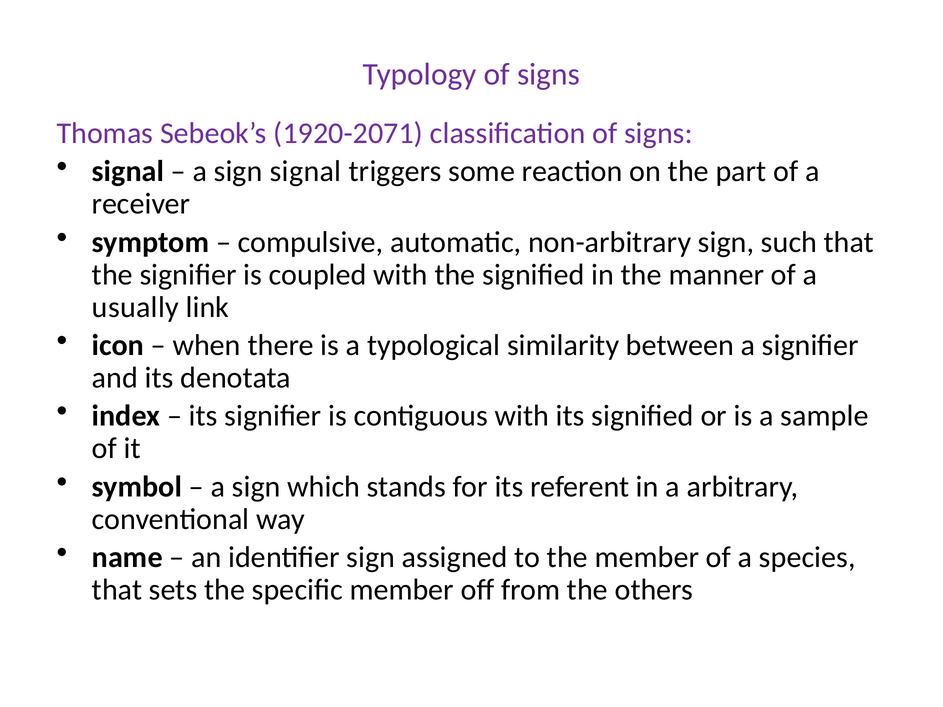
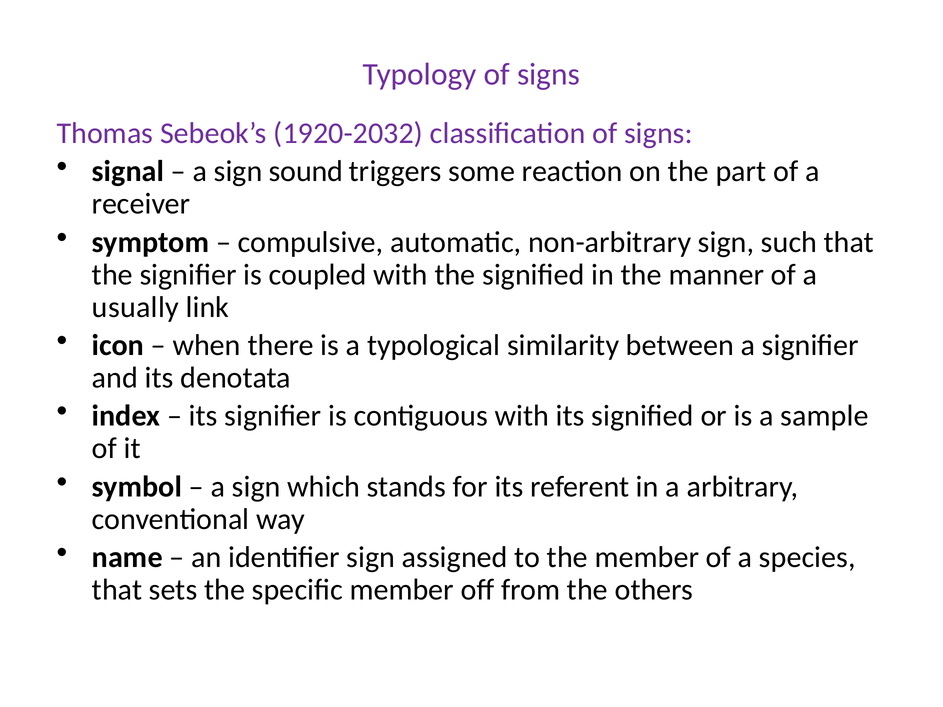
1920-2071: 1920-2071 -> 1920-2032
sign signal: signal -> sound
